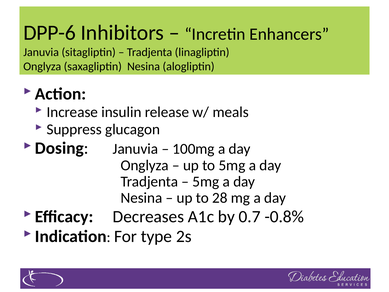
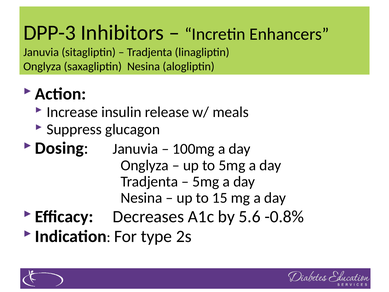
DPP-6: DPP-6 -> DPP-3
28: 28 -> 15
0.7: 0.7 -> 5.6
